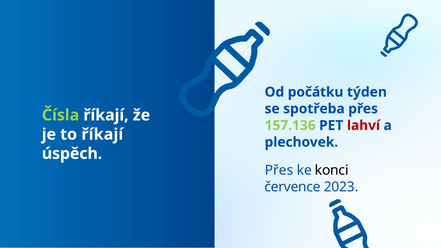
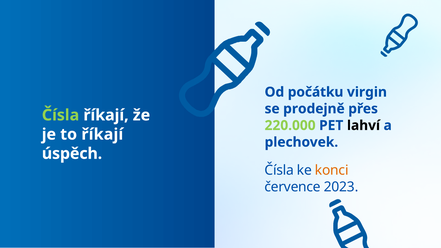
týden: týden -> virgin
spotřeba: spotřeba -> prodejně
157.136: 157.136 -> 220.000
lahví colour: red -> black
Přes at (279, 170): Přes -> Čísla
konci colour: black -> orange
